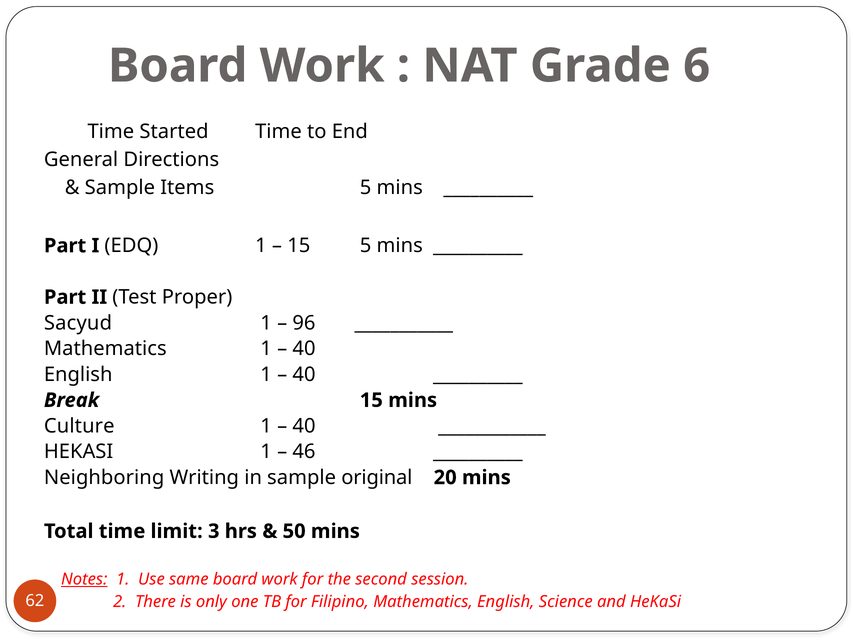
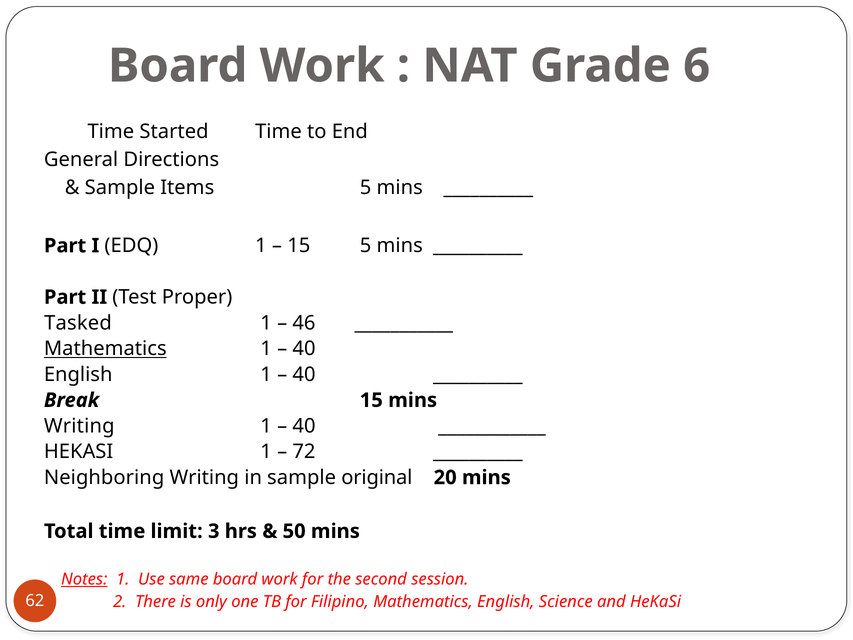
Sacyud: Sacyud -> Tasked
96: 96 -> 46
Mathematics at (105, 349) underline: none -> present
Culture at (79, 426): Culture -> Writing
46: 46 -> 72
